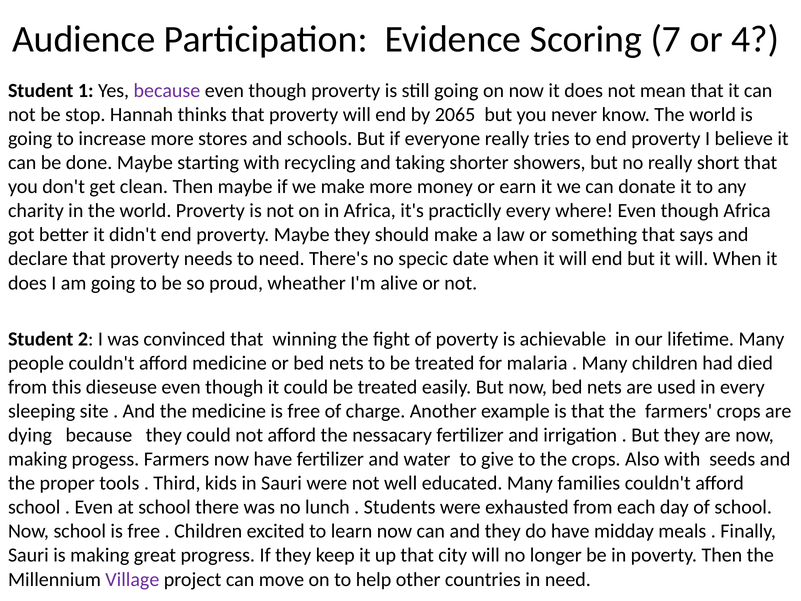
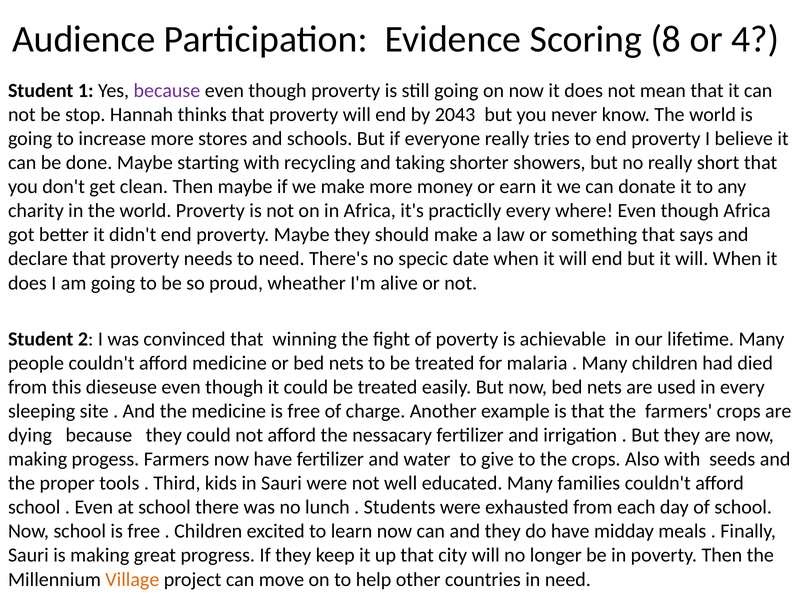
7: 7 -> 8
2065: 2065 -> 2043
Village colour: purple -> orange
